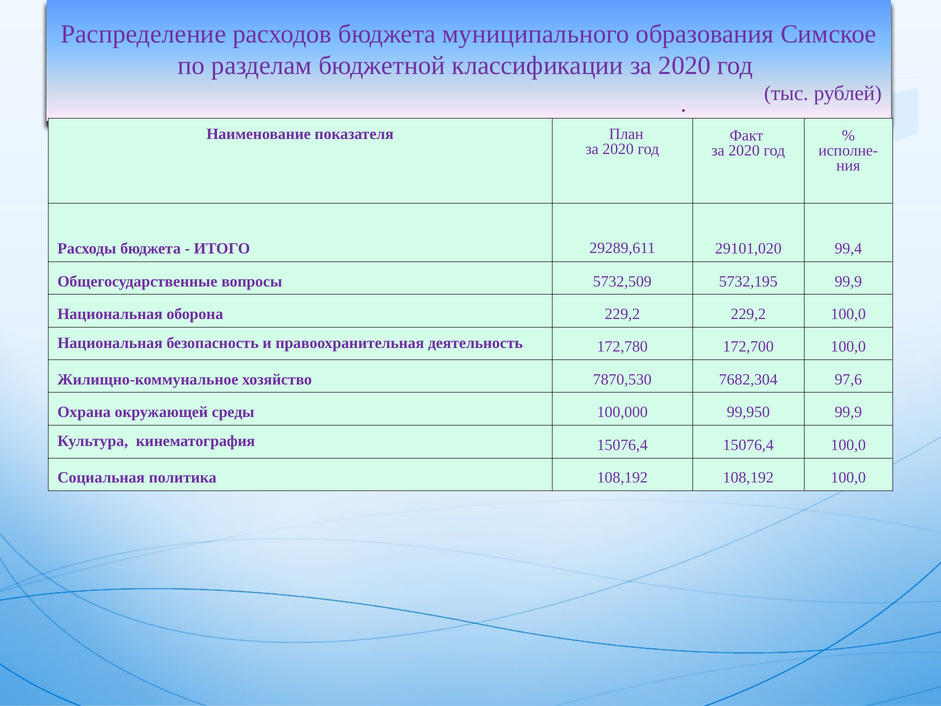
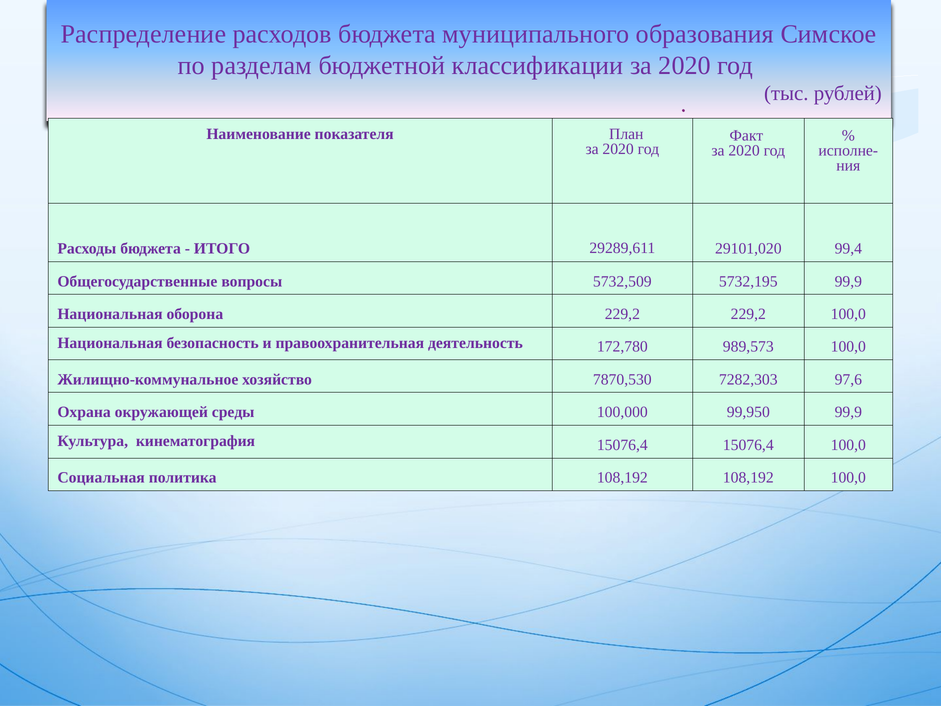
172,700: 172,700 -> 989,573
7682,304: 7682,304 -> 7282,303
